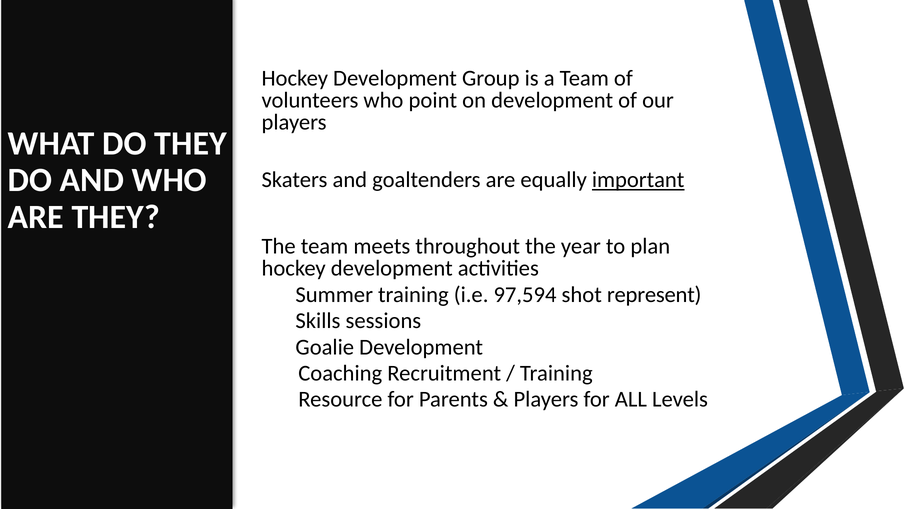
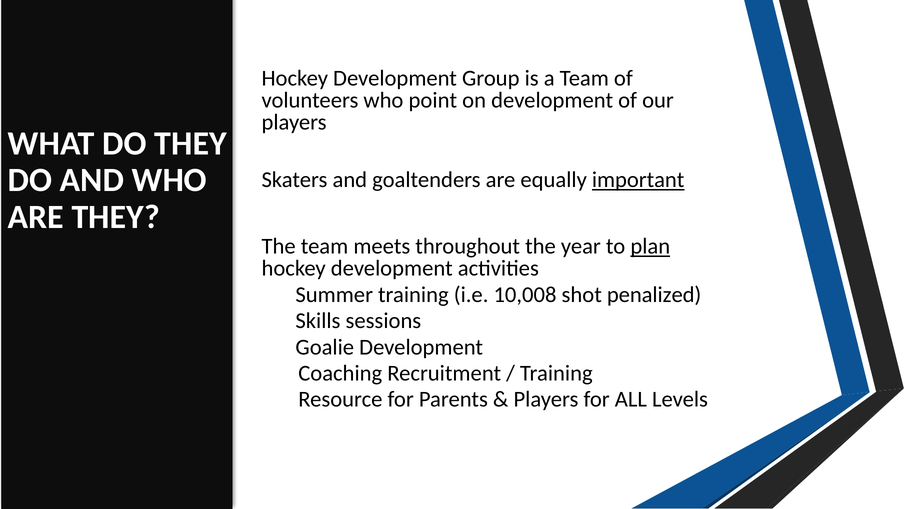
plan underline: none -> present
97,594: 97,594 -> 10,008
represent: represent -> penalized
